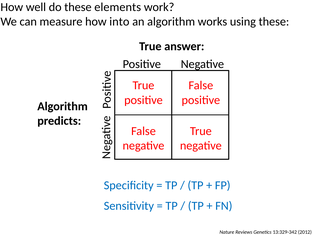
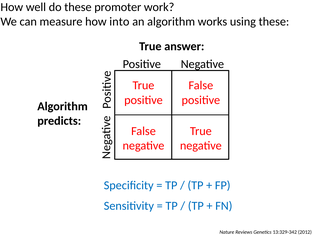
elements: elements -> promoter
